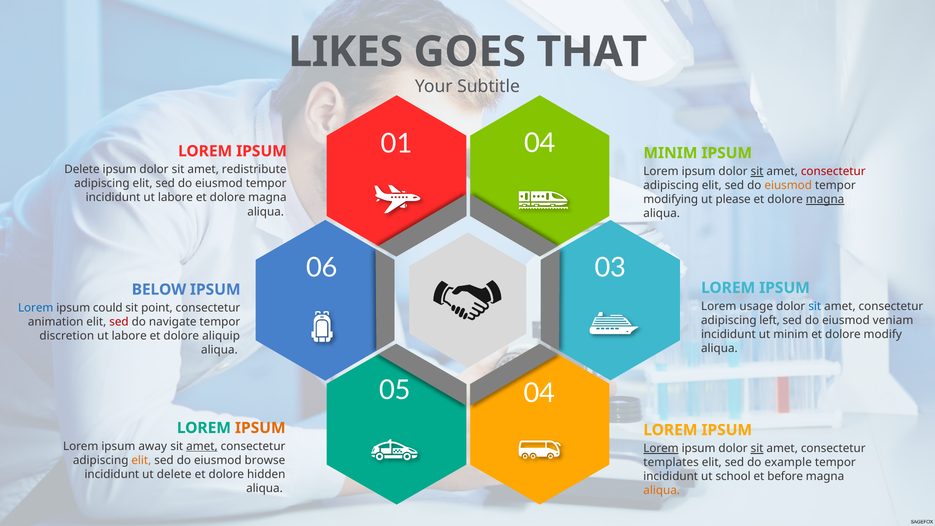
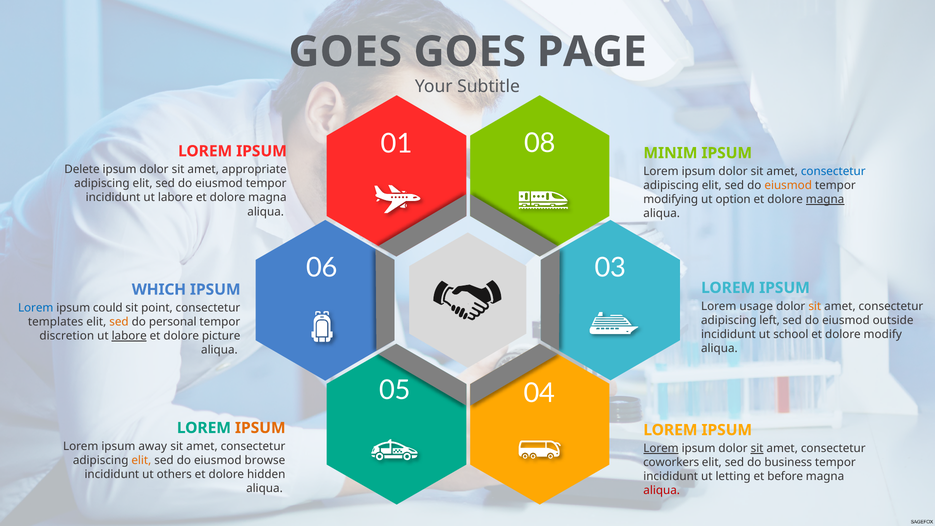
LIKES at (346, 52): LIKES -> GOES
THAT: THAT -> PAGE
01 04: 04 -> 08
redistribute: redistribute -> appropriate
sit at (757, 171) underline: present -> none
consectetur at (833, 171) colour: red -> blue
please: please -> option
BELOW: BELOW -> WHICH
sit at (815, 306) colour: blue -> orange
veniam: veniam -> outside
animation: animation -> templates
sed at (119, 322) colour: red -> orange
navigate: navigate -> personal
ut minim: minim -> school
labore at (129, 336) underline: none -> present
aliquip: aliquip -> picture
amet at (202, 446) underline: present -> none
templates: templates -> coworkers
example: example -> business
ut delete: delete -> others
school: school -> letting
aliqua at (662, 490) colour: orange -> red
